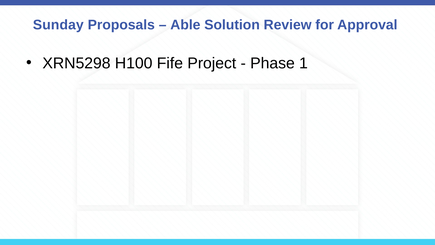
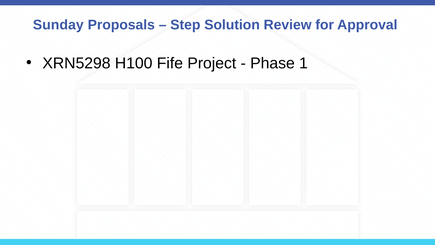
Able: Able -> Step
